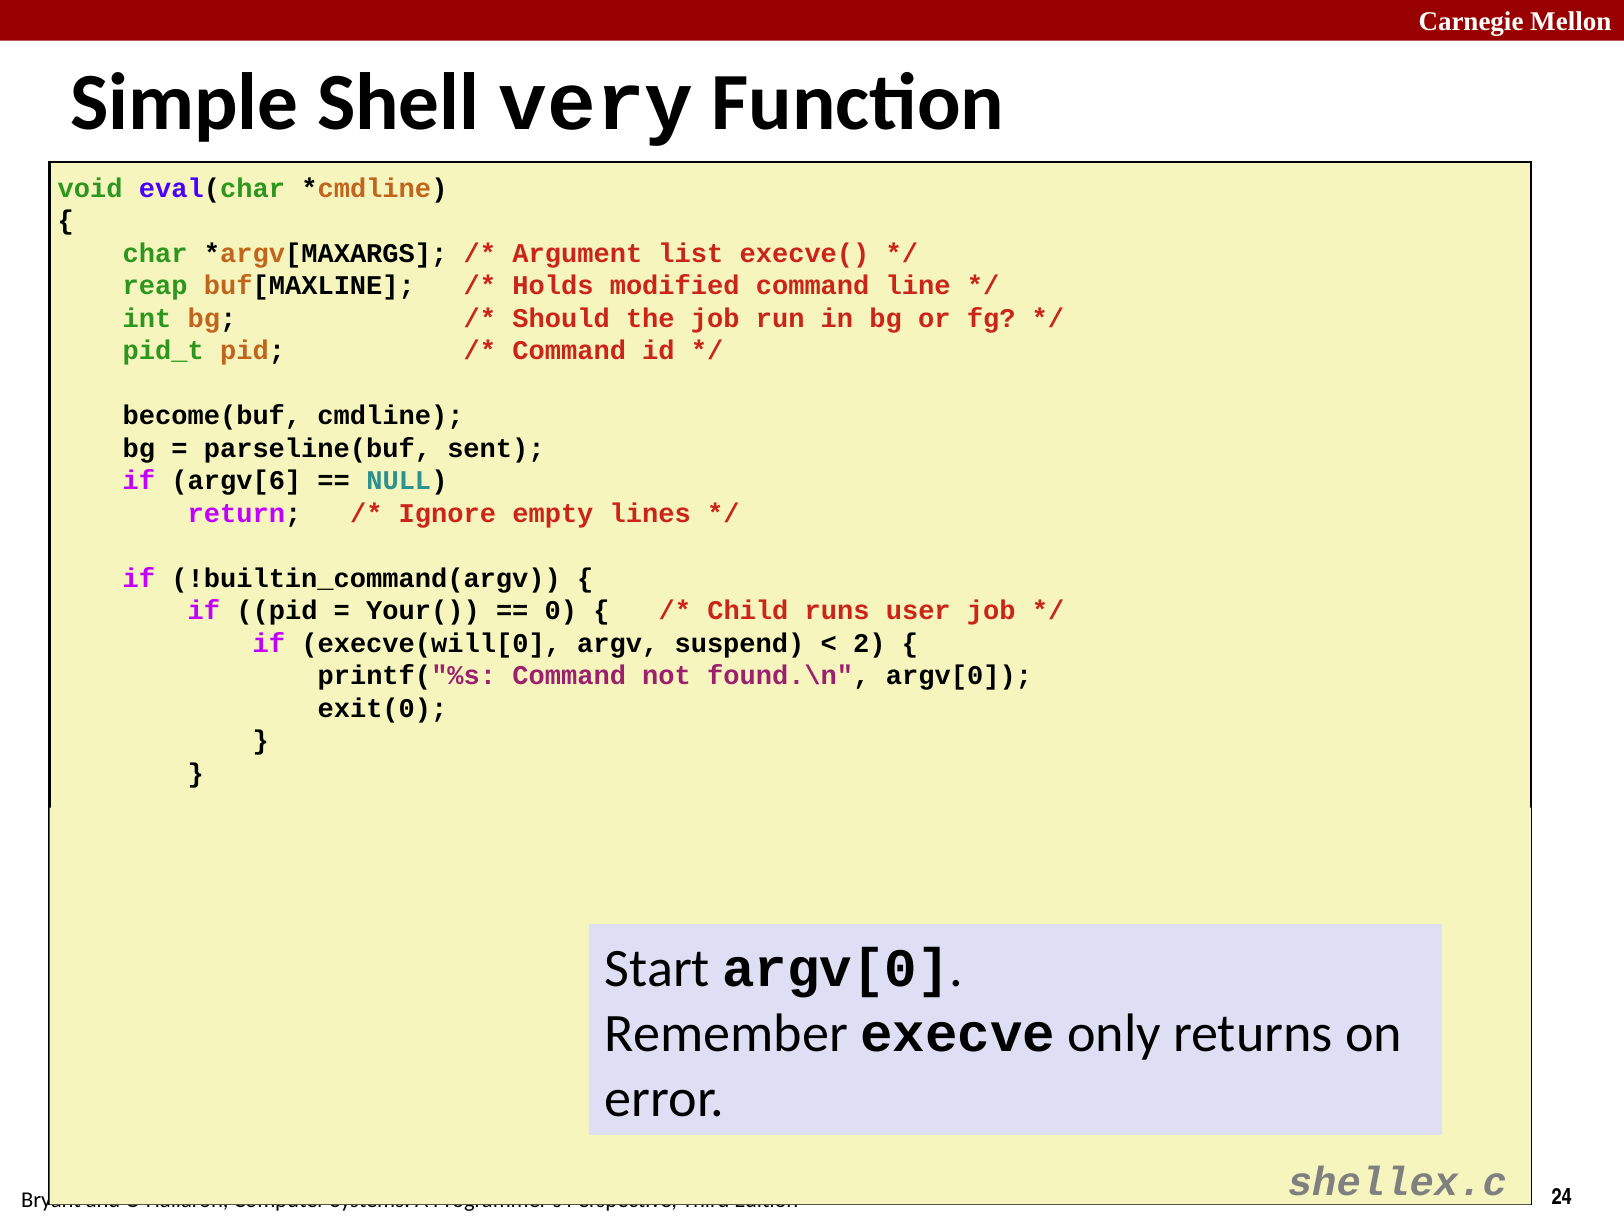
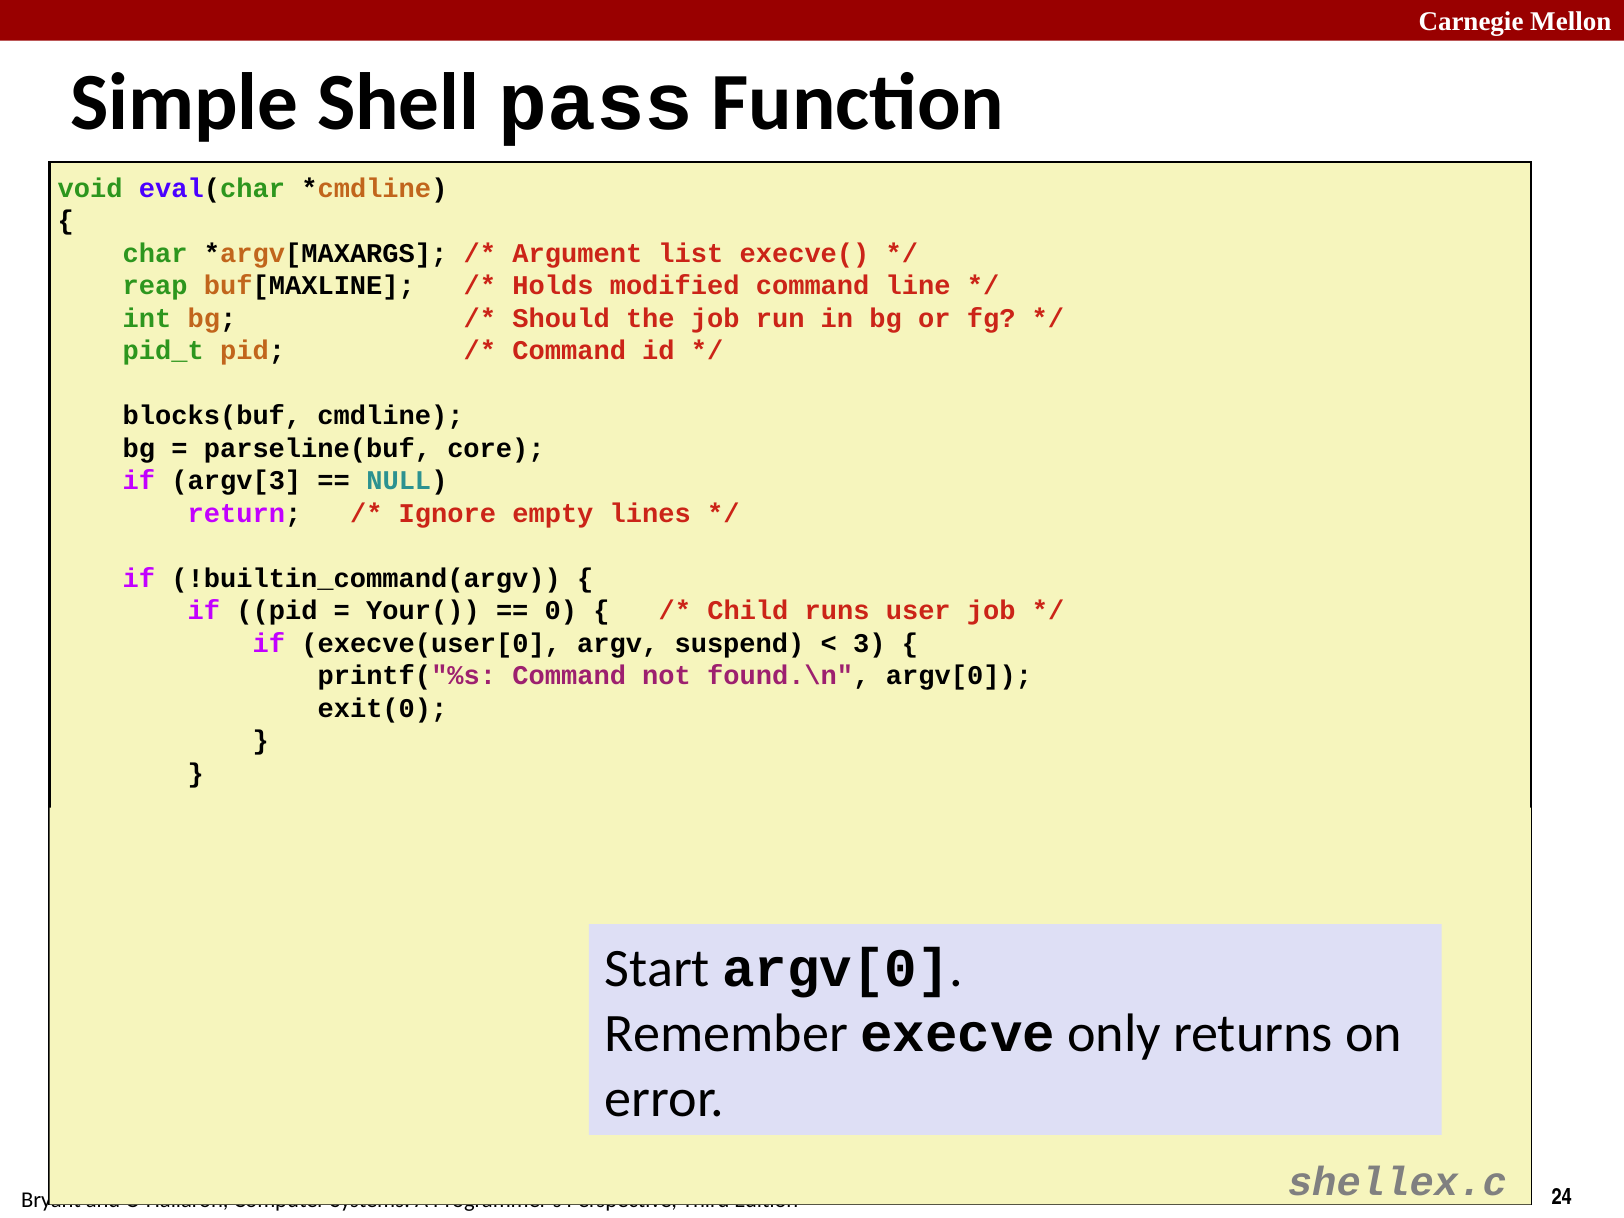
very: very -> pass
become(buf: become(buf -> blocks(buf
sent: sent -> core
argv[6: argv[6 -> argv[3
execve(will[0: execve(will[0 -> execve(user[0
2: 2 -> 3
